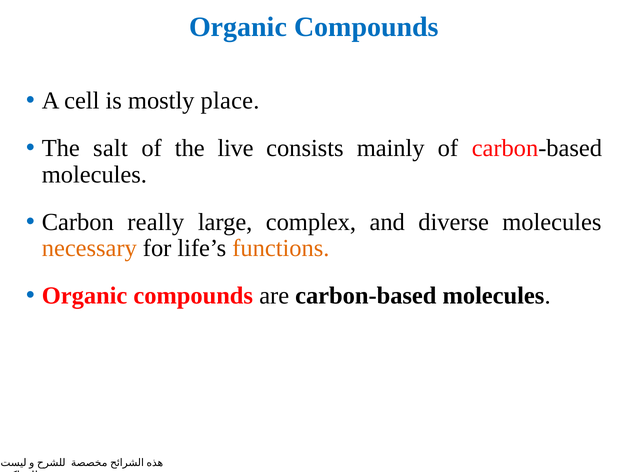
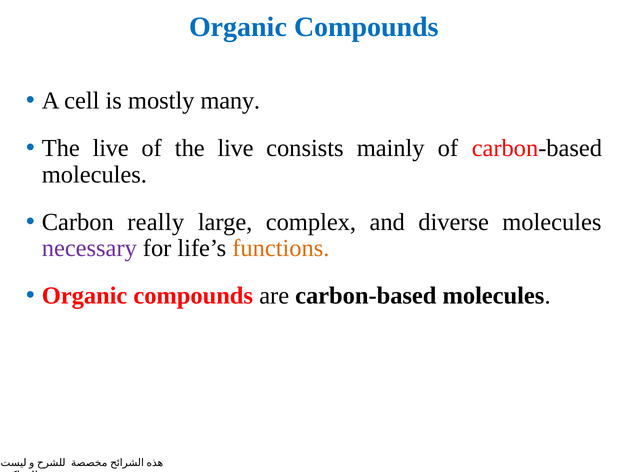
place: place -> many
salt at (110, 148): salt -> live
necessary colour: orange -> purple
